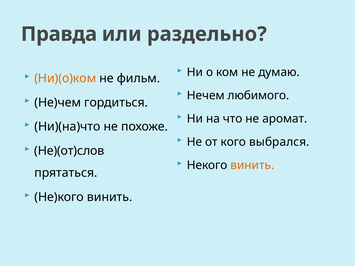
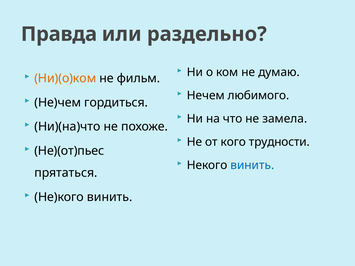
аромат: аромат -> замела
выбрался: выбрался -> трудности
Не)(от)слов: Не)(от)слов -> Не)(от)пьес
винить at (252, 165) colour: orange -> blue
